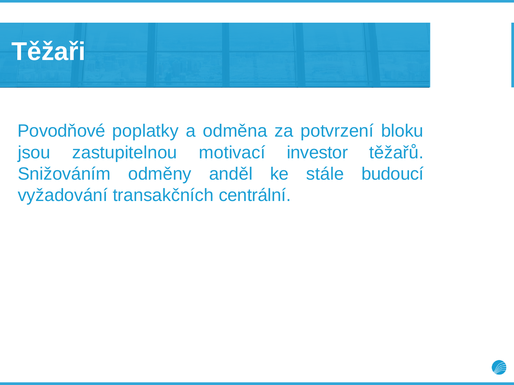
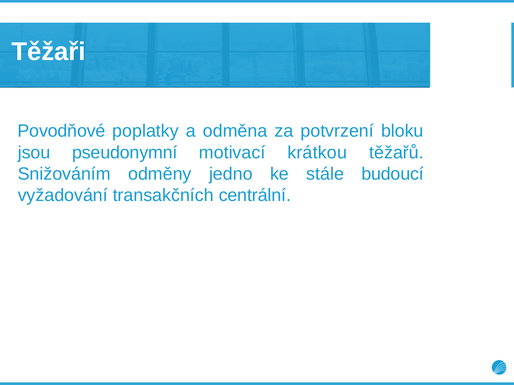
zastupitelnou: zastupitelnou -> pseudonymní
investor: investor -> krátkou
anděl: anděl -> jedno
